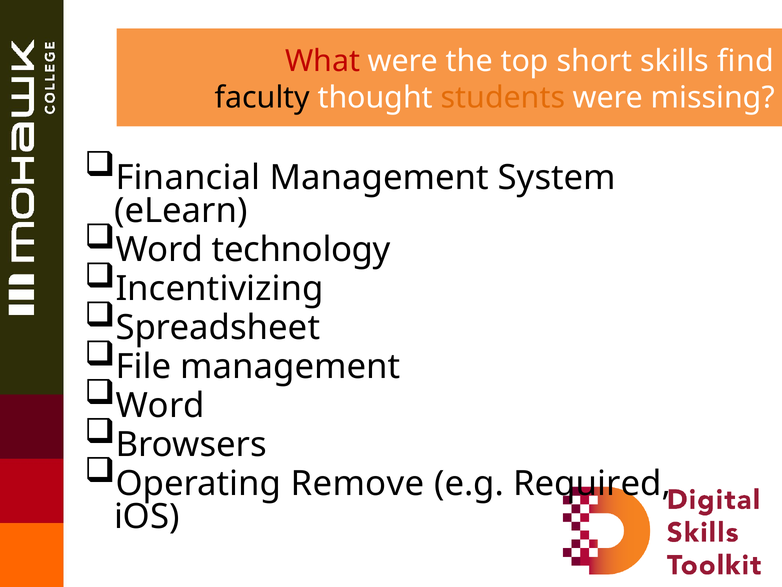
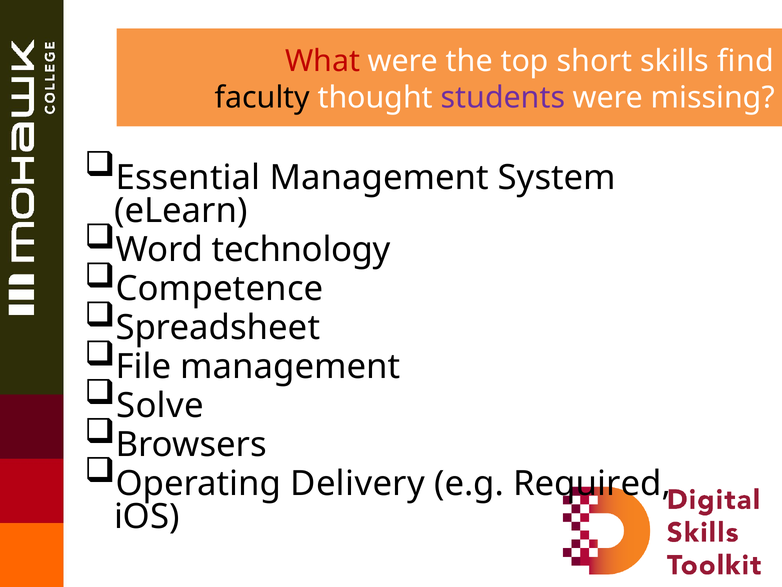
students colour: orange -> purple
Financial: Financial -> Essential
Incentivizing: Incentivizing -> Competence
Word at (160, 405): Word -> Solve
Remove: Remove -> Delivery
